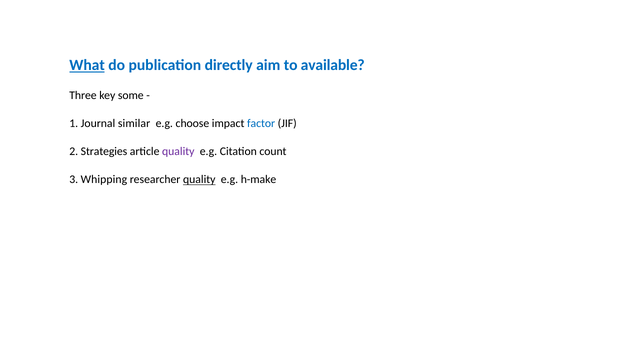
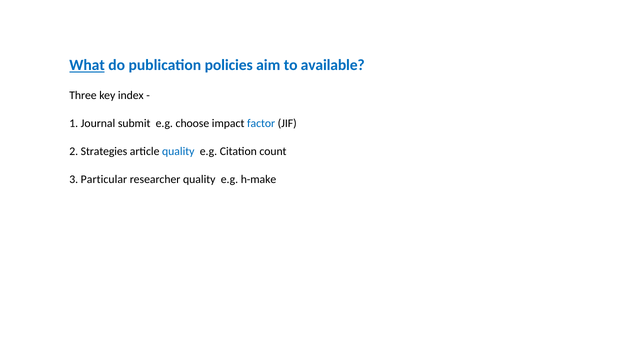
directly: directly -> policies
some: some -> index
similar: similar -> submit
quality at (178, 152) colour: purple -> blue
Whipping: Whipping -> Particular
quality at (199, 180) underline: present -> none
